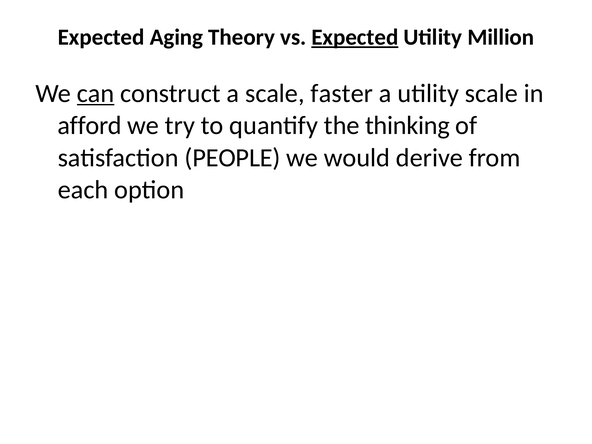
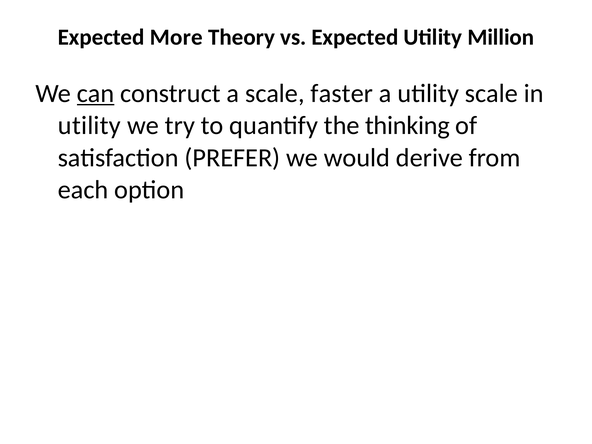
Aging: Aging -> More
Expected at (355, 37) underline: present -> none
afford at (90, 125): afford -> utility
PEOPLE: PEOPLE -> PREFER
